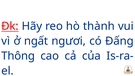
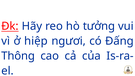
thành: thành -> tưởng
ngất: ngất -> hiệp
